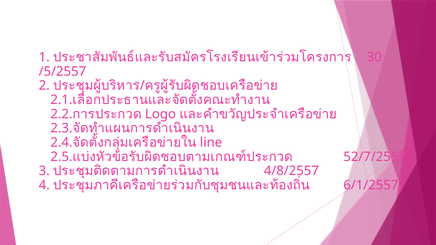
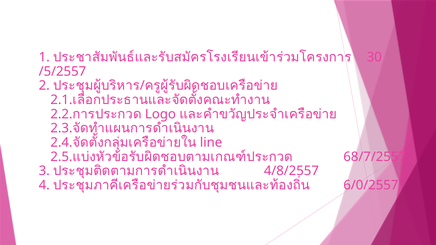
52/7/2557: 52/7/2557 -> 68/7/2557
6/1/2557: 6/1/2557 -> 6/0/2557
